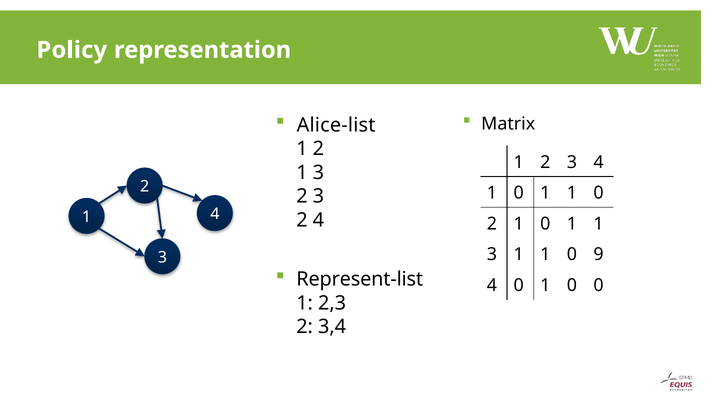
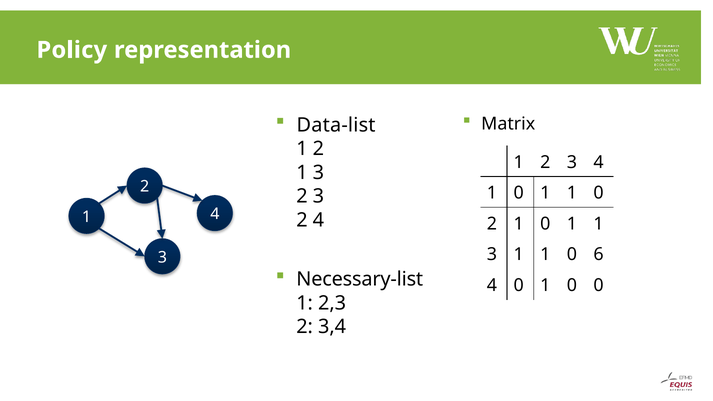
Alice-list: Alice-list -> Data-list
9: 9 -> 6
Represent-list: Represent-list -> Necessary-list
